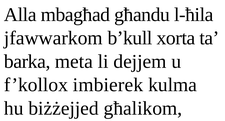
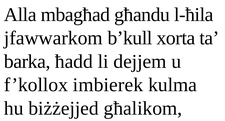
meta: meta -> ħadd
